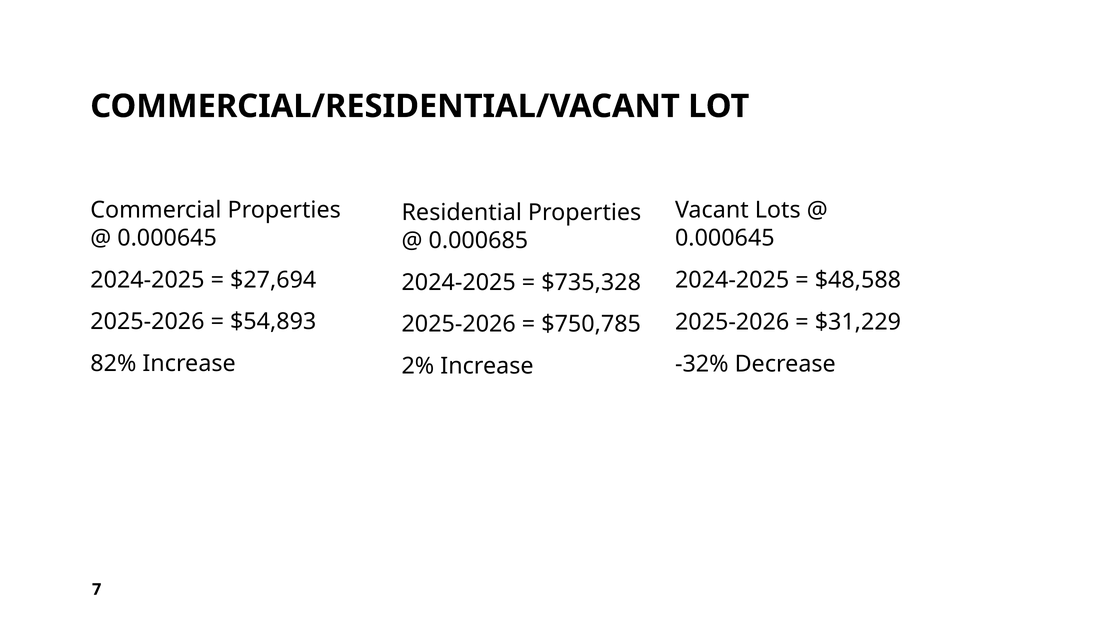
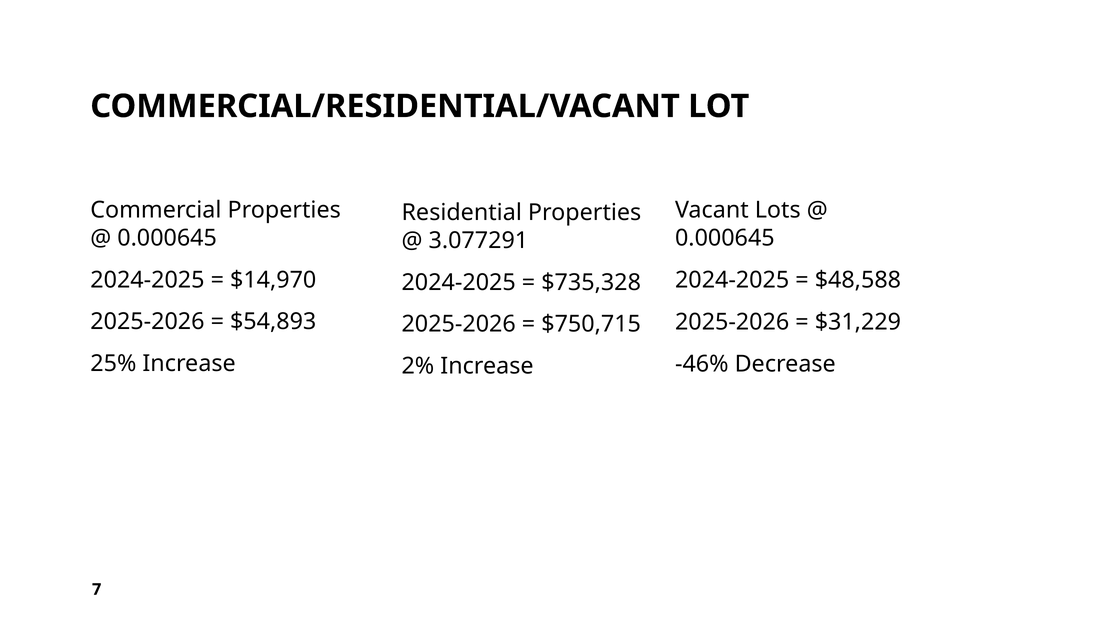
0.000685: 0.000685 -> 3.077291
$27,694: $27,694 -> $14,970
$750,785: $750,785 -> $750,715
82%: 82% -> 25%
-32%: -32% -> -46%
